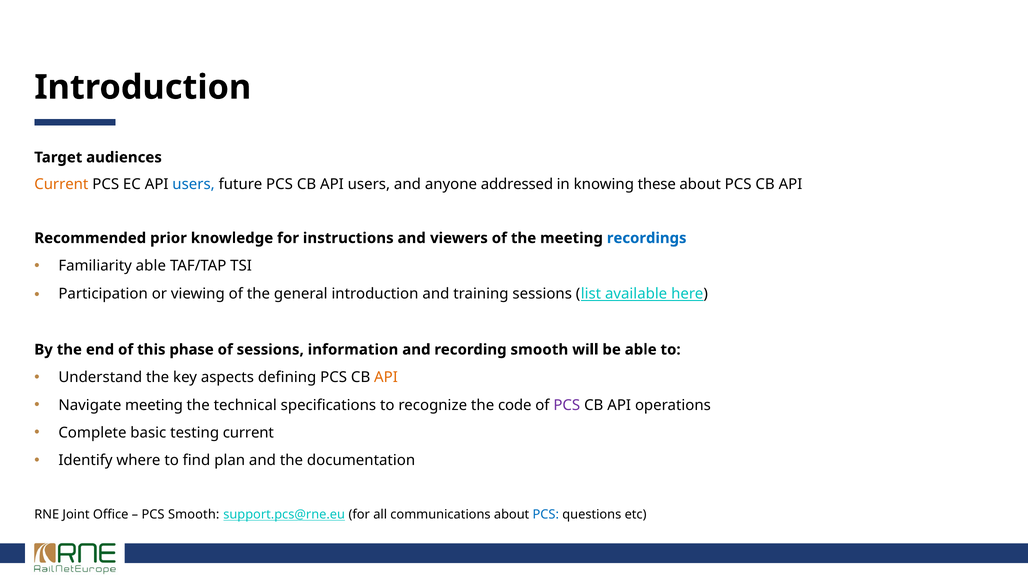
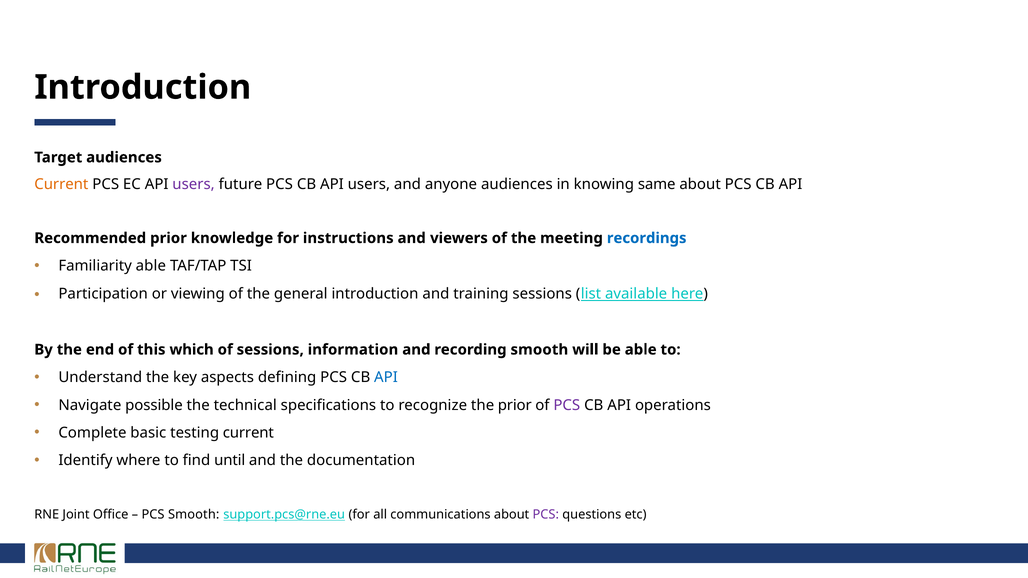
users at (194, 184) colour: blue -> purple
anyone addressed: addressed -> audiences
these: these -> same
phase: phase -> which
API at (386, 378) colour: orange -> blue
Navigate meeting: meeting -> possible
the code: code -> prior
plan: plan -> until
PCS at (546, 514) colour: blue -> purple
